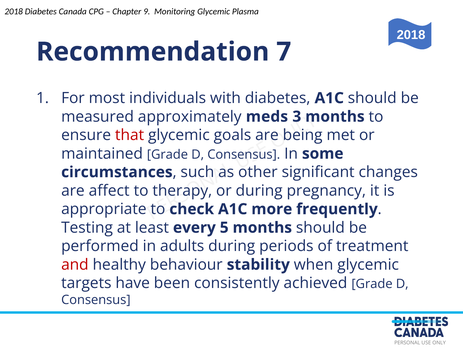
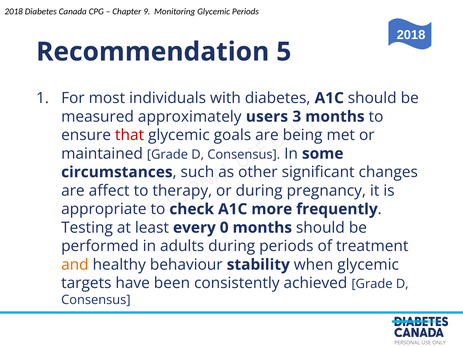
Glycemic Plasma: Plasma -> Periods
7: 7 -> 5
meds: meds -> users
5: 5 -> 0
and colour: red -> orange
